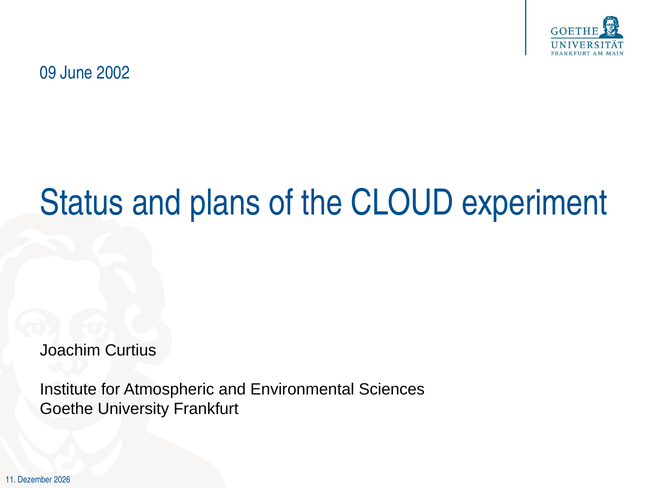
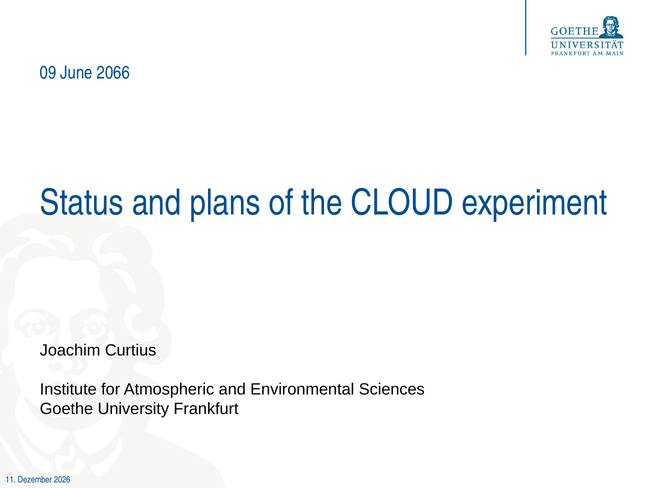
2002: 2002 -> 2066
